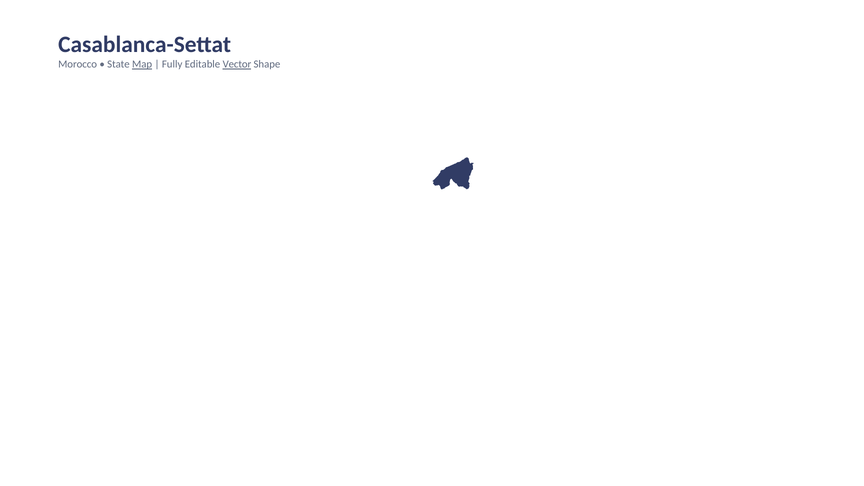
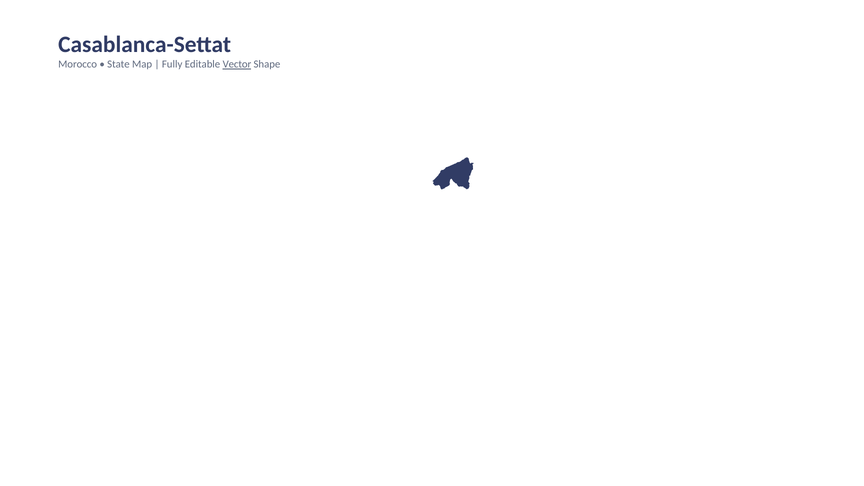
Map underline: present -> none
